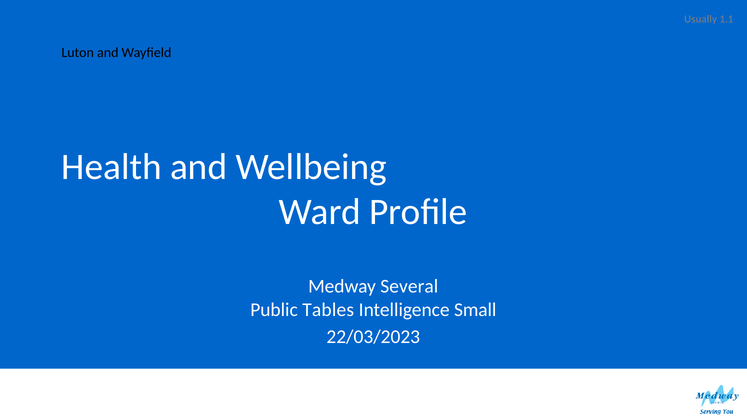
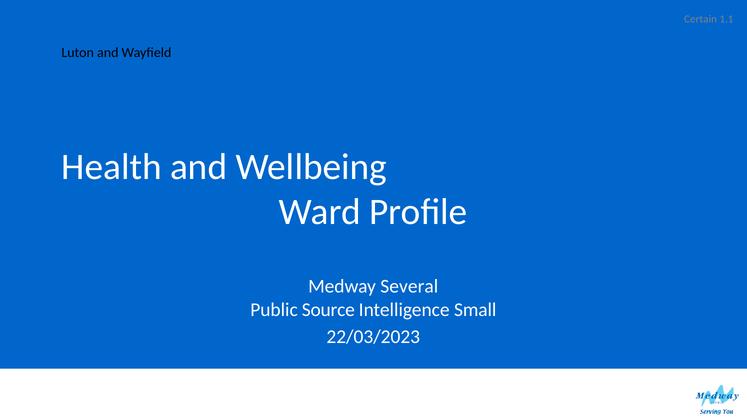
Usually: Usually -> Certain
Tables: Tables -> Source
